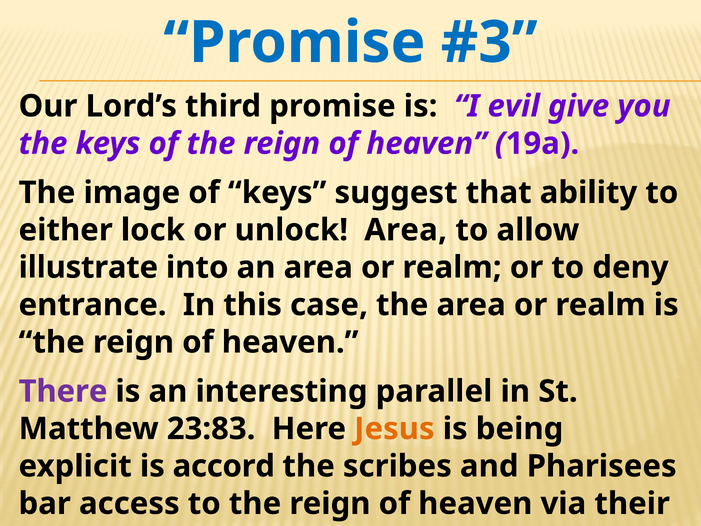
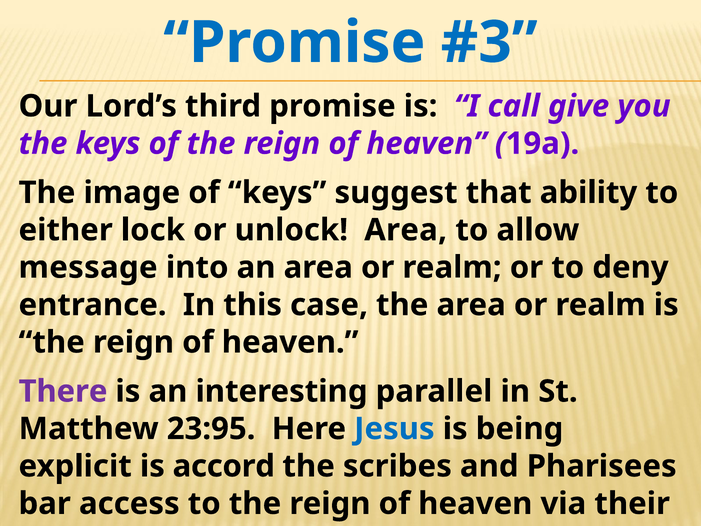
evil: evil -> call
illustrate: illustrate -> message
23:83: 23:83 -> 23:95
Jesus colour: orange -> blue
